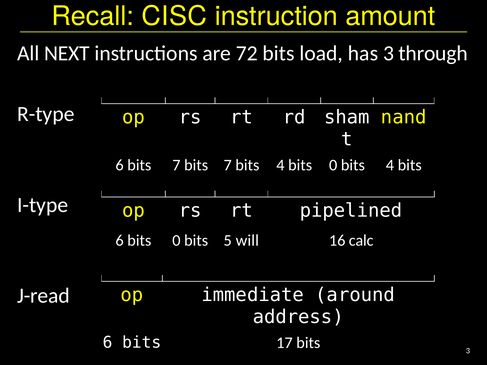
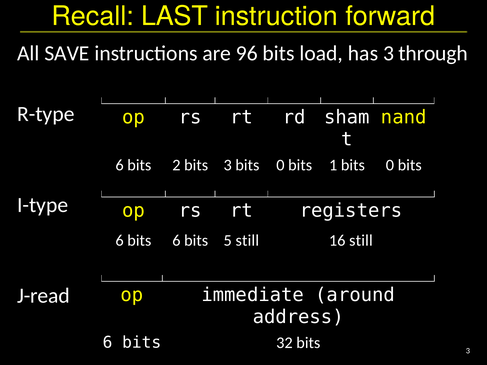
CISC: CISC -> LAST
amount: amount -> forward
NEXT: NEXT -> SAVE
72: 72 -> 96
6 bits 7: 7 -> 2
7 at (228, 165): 7 -> 3
4 at (280, 165): 4 -> 0
0 at (333, 165): 0 -> 1
4 at (390, 165): 4 -> 0
pipelined: pipelined -> registers
6 bits 0: 0 -> 6
5 will: will -> still
16 calc: calc -> still
17: 17 -> 32
